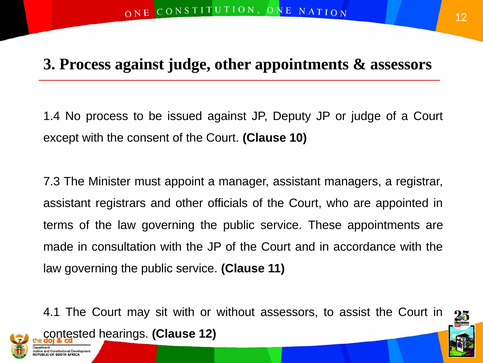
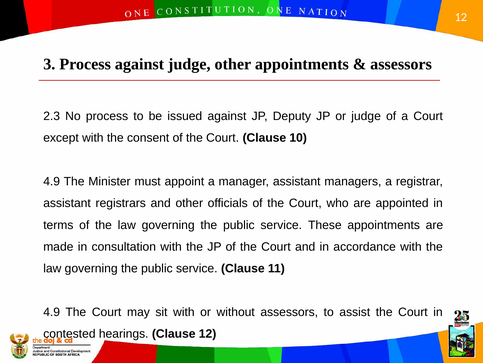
1.4: 1.4 -> 2.3
7.3 at (52, 181): 7.3 -> 4.9
4.1 at (52, 312): 4.1 -> 4.9
